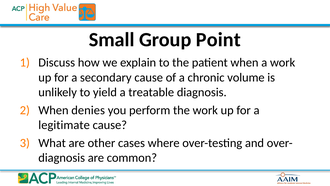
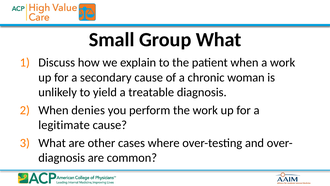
Group Point: Point -> What
volume: volume -> woman
